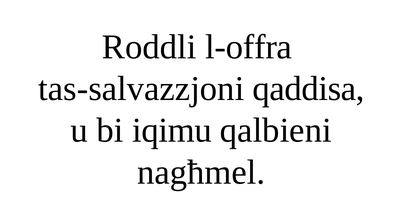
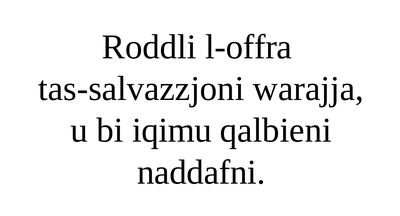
qaddisa: qaddisa -> warajja
nagħmel: nagħmel -> naddafni
